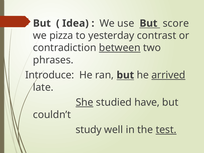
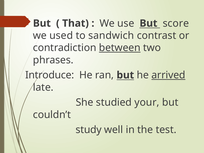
Idea: Idea -> That
pizza: pizza -> used
yesterday: yesterday -> sandwich
She underline: present -> none
have: have -> your
test underline: present -> none
